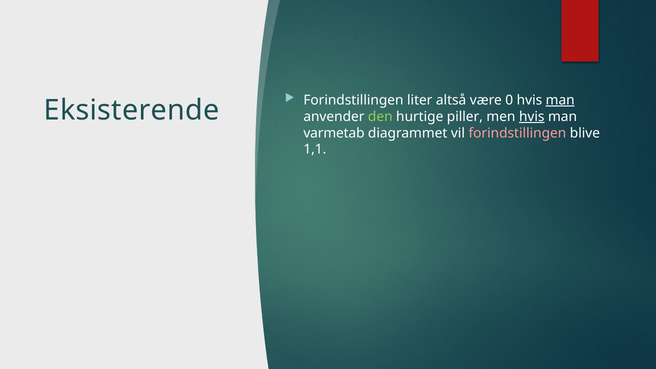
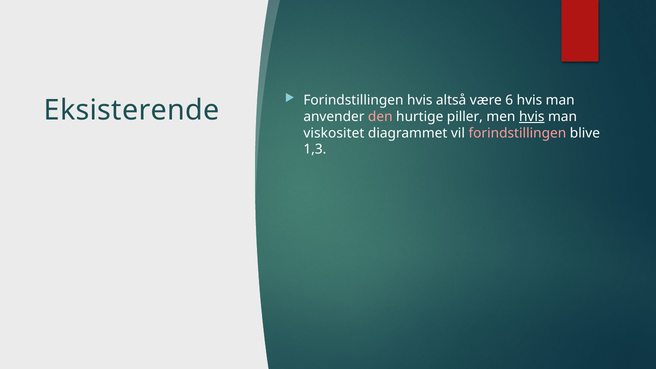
Forindstillingen liter: liter -> hvis
0: 0 -> 6
man at (560, 100) underline: present -> none
den colour: light green -> pink
varmetab: varmetab -> viskositet
1,1: 1,1 -> 1,3
